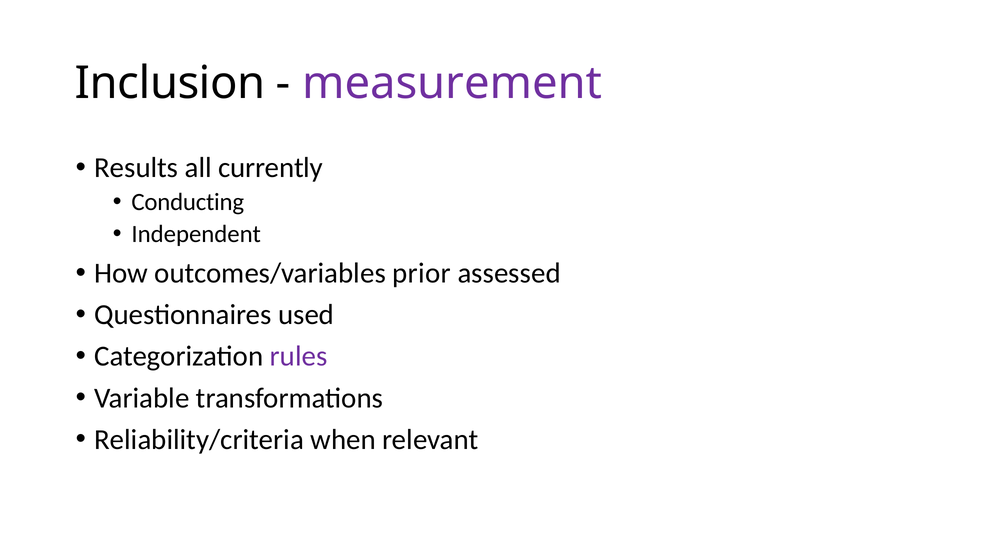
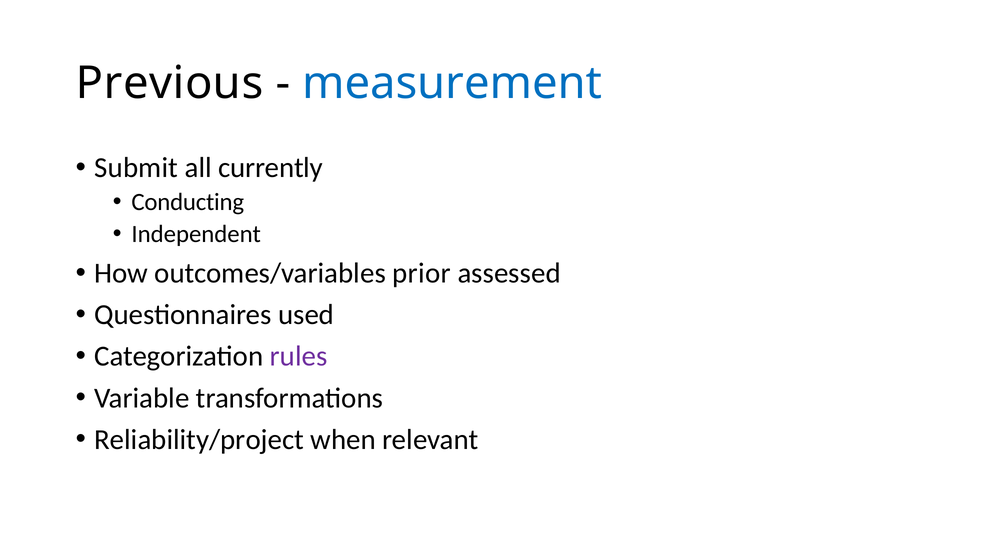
Inclusion: Inclusion -> Previous
measurement colour: purple -> blue
Results: Results -> Submit
Reliability/criteria: Reliability/criteria -> Reliability/project
